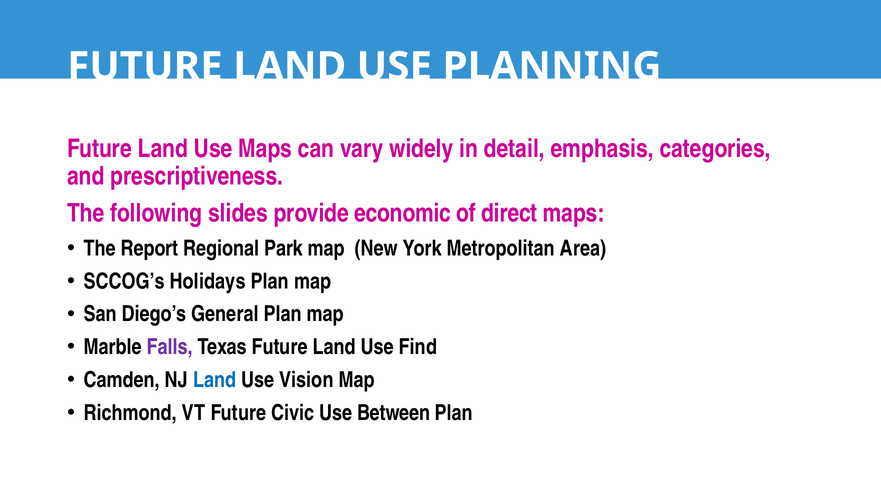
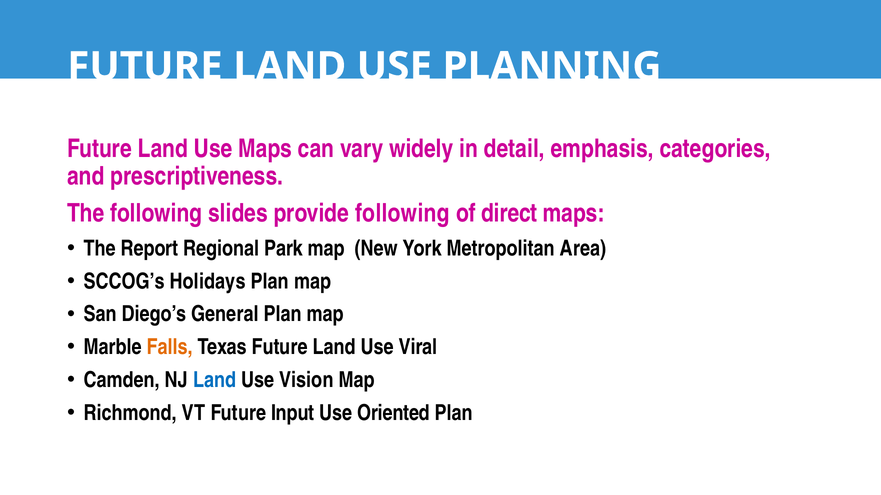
provide economic: economic -> following
Falls colour: purple -> orange
Find: Find -> Viral
Civic: Civic -> Input
Between: Between -> Oriented
